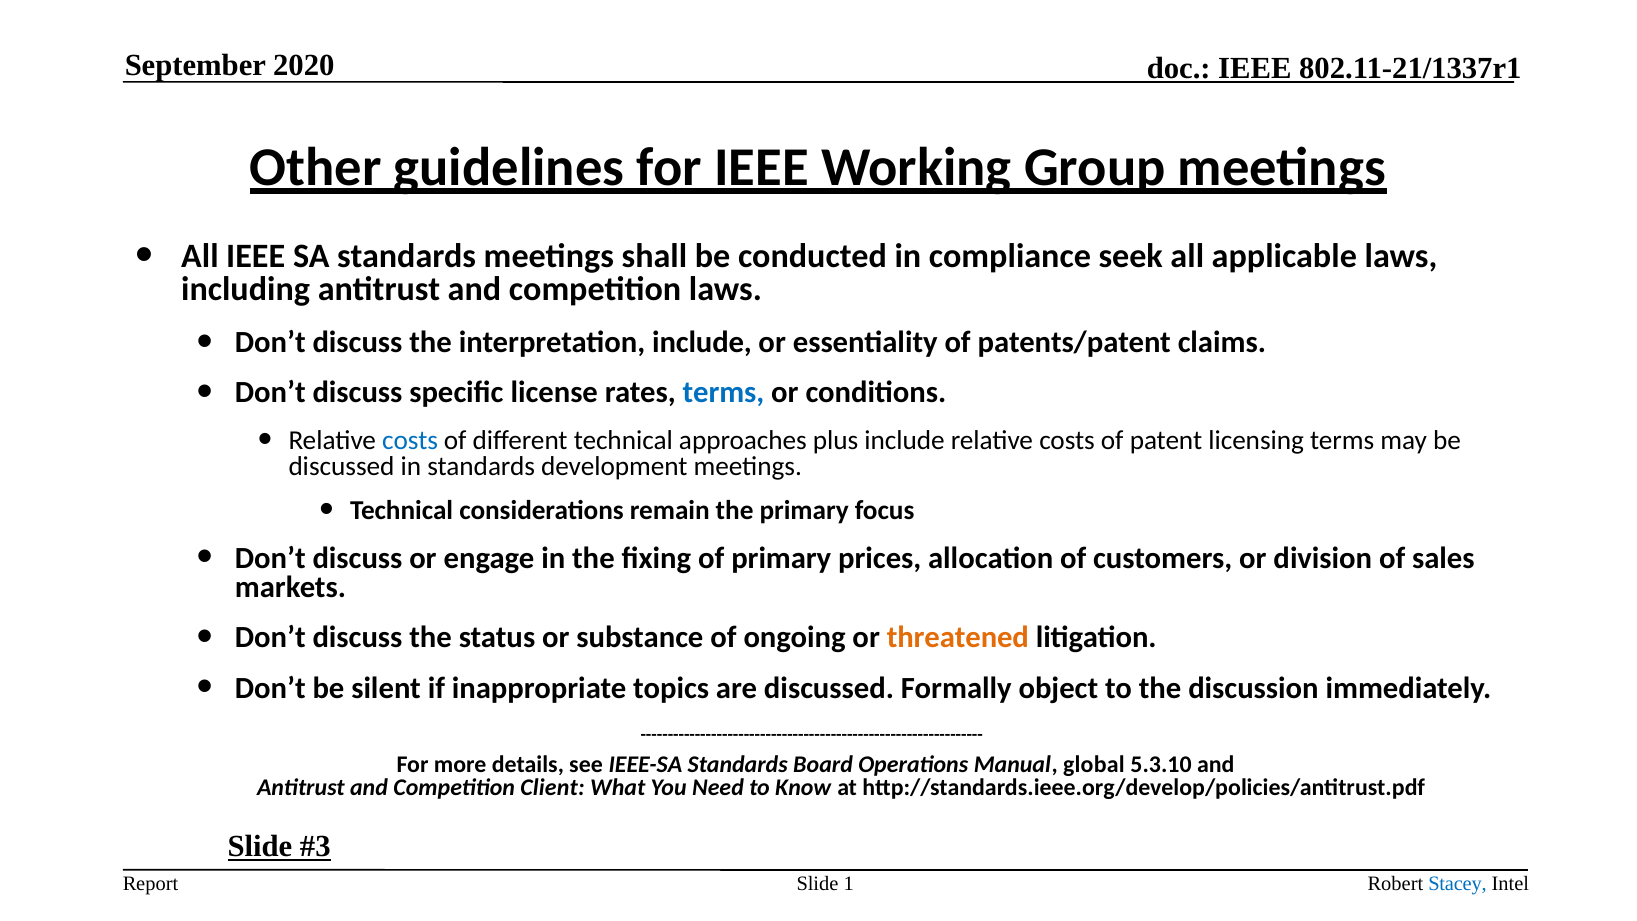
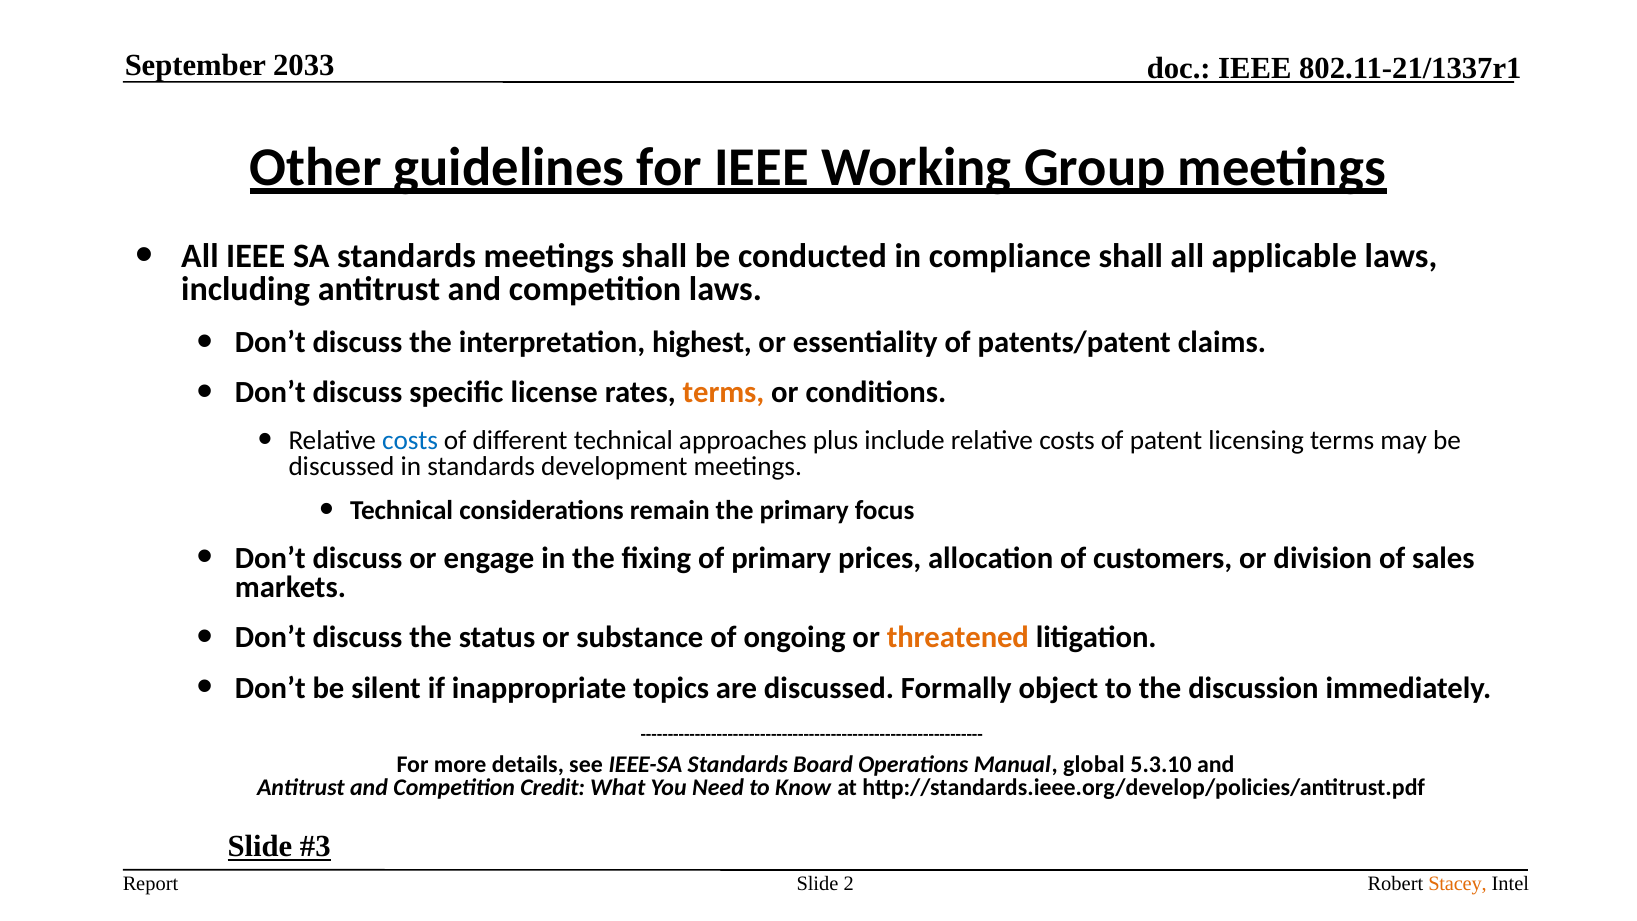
2020: 2020 -> 2033
compliance seek: seek -> shall
interpretation include: include -> highest
terms at (723, 393) colour: blue -> orange
Client: Client -> Credit
1: 1 -> 2
Stacey colour: blue -> orange
